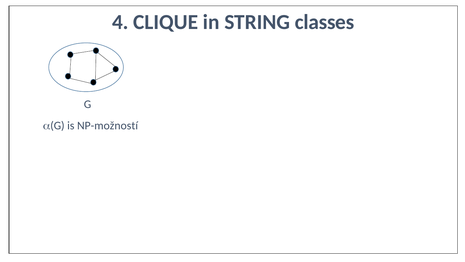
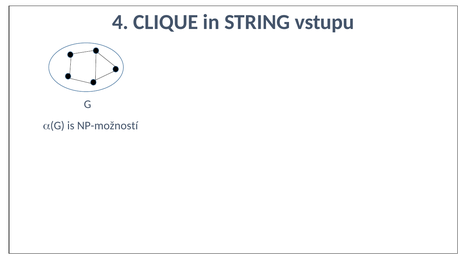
classes: classes -> vstupu
